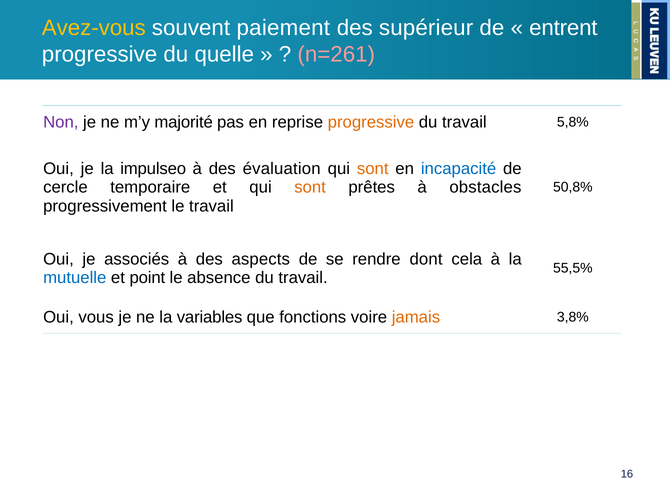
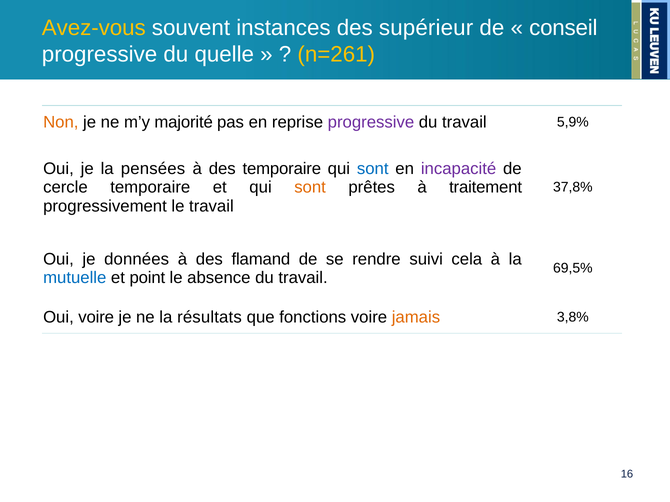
paiement: paiement -> instances
entrent: entrent -> conseil
n=261 colour: pink -> yellow
Non colour: purple -> orange
progressive at (371, 123) colour: orange -> purple
5,8%: 5,8% -> 5,9%
impulseo: impulseo -> pensées
des évaluation: évaluation -> temporaire
sont at (373, 169) colour: orange -> blue
incapacité colour: blue -> purple
obstacles: obstacles -> traitement
50,8%: 50,8% -> 37,8%
associés: associés -> données
aspects: aspects -> flamand
dont: dont -> suivi
55,5%: 55,5% -> 69,5%
Oui vous: vous -> voire
variables: variables -> résultats
